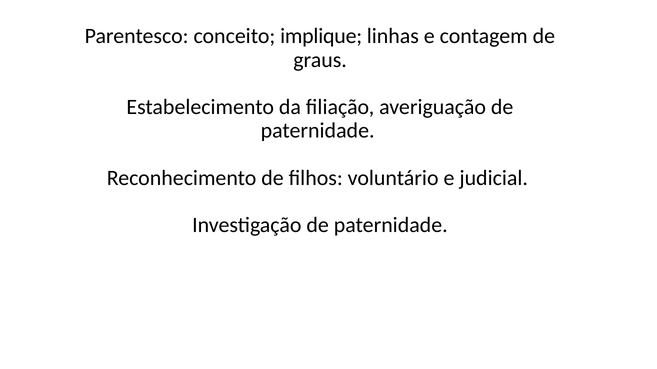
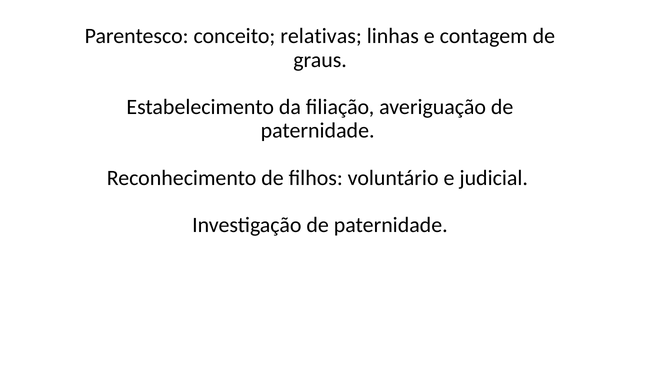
implique: implique -> relativas
